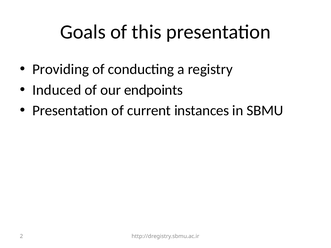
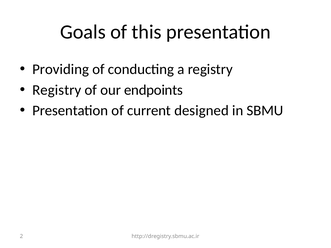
Induced at (57, 90): Induced -> Registry
instances: instances -> designed
